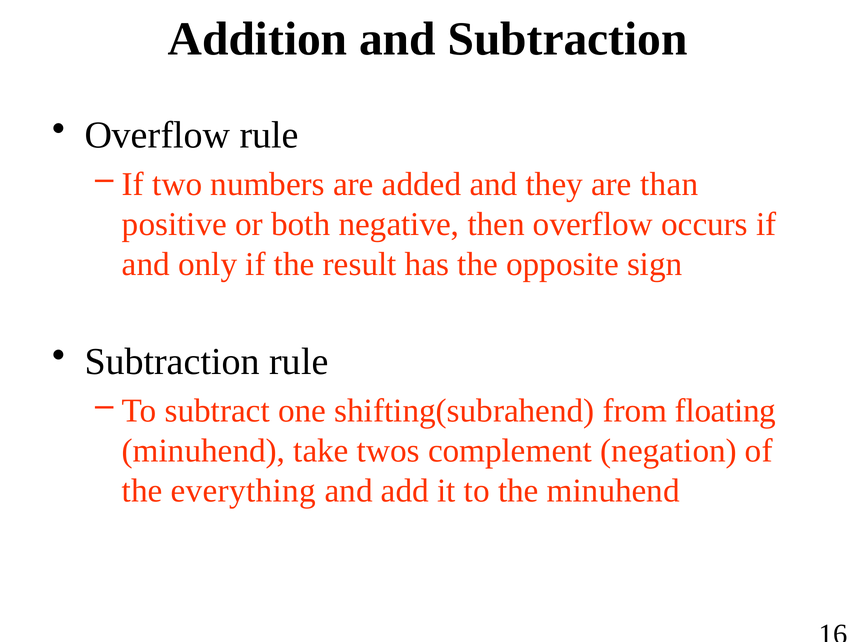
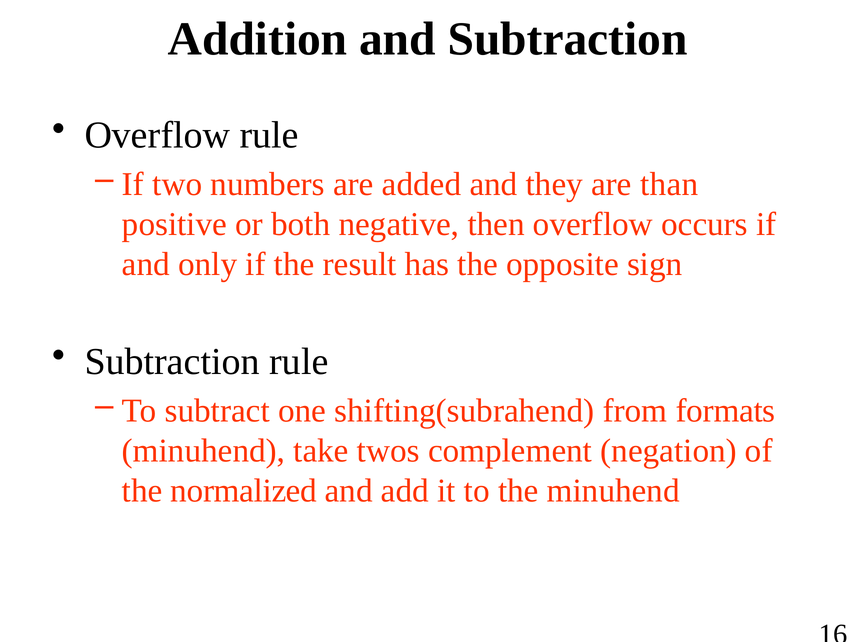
floating: floating -> formats
everything: everything -> normalized
